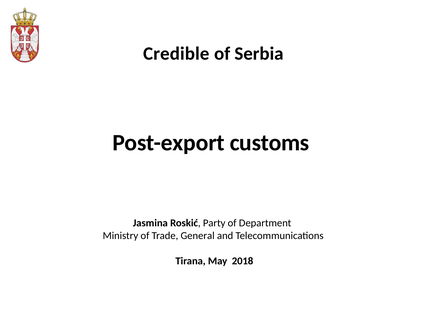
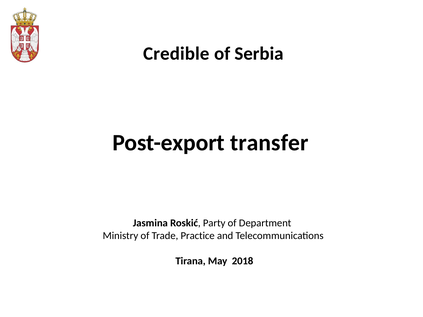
customs: customs -> transfer
General: General -> Practice
